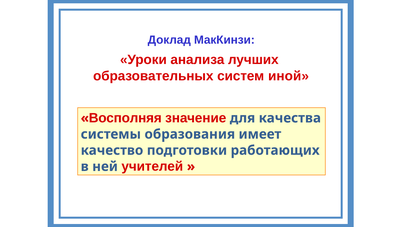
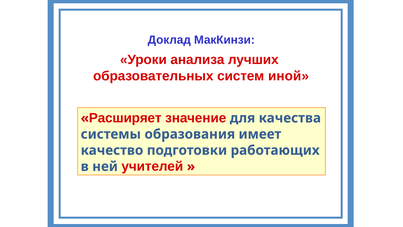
Восполняя: Восполняя -> Расширяет
